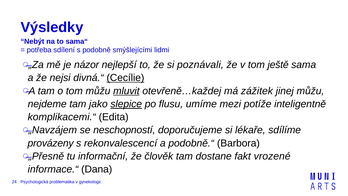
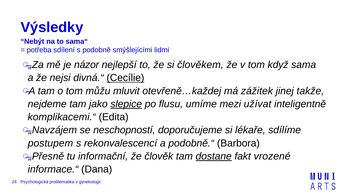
poznávali: poznávali -> člověkem
ještě: ještě -> když
mluvit underline: present -> none
jinej můžu: můžu -> takže
potíže: potíže -> užívat
provázeny: provázeny -> postupem
dostane underline: none -> present
